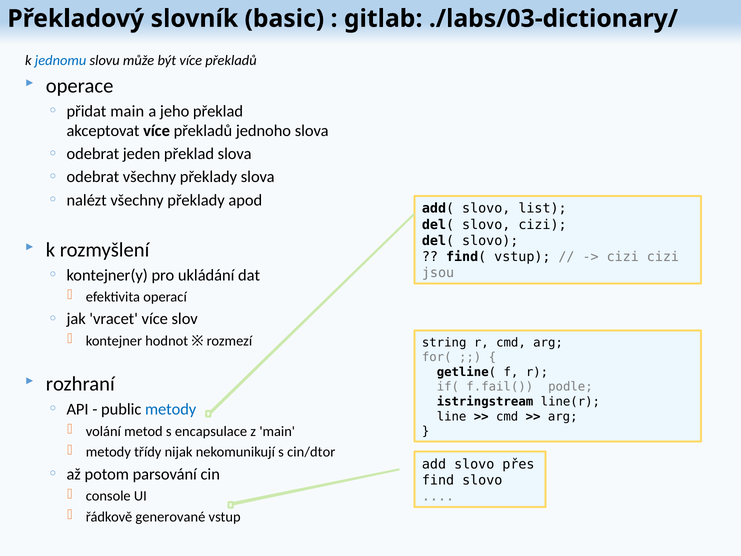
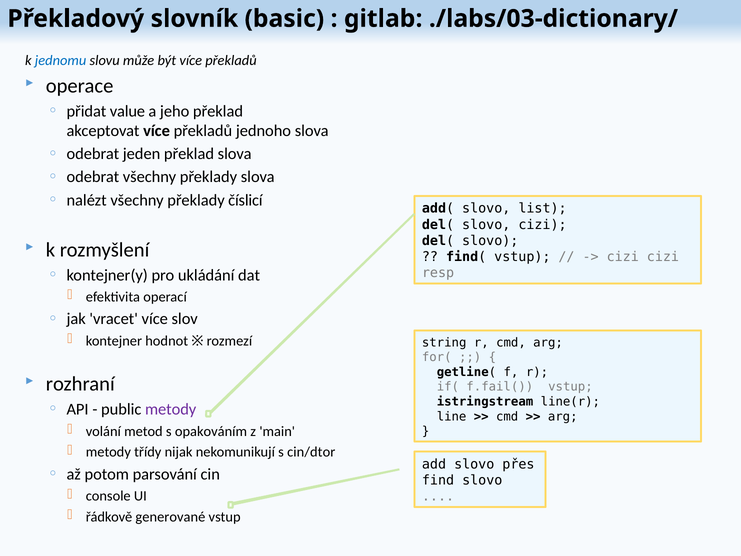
přidat main: main -> value
apod: apod -> číslicí
jsou: jsou -> resp
f.fail( podle: podle -> vstup
metody at (171, 409) colour: blue -> purple
encapsulace: encapsulace -> opakováním
